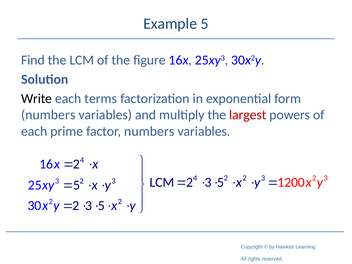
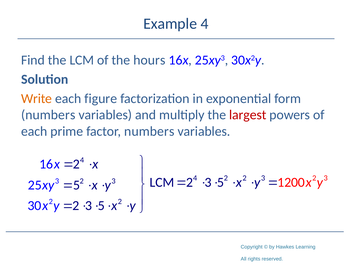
Example 5: 5 -> 4
figure: figure -> hours
Write colour: black -> orange
terms: terms -> figure
